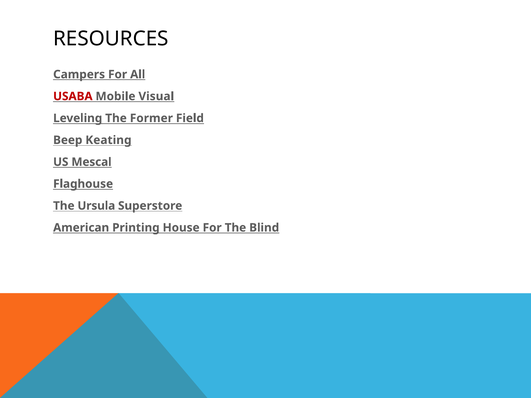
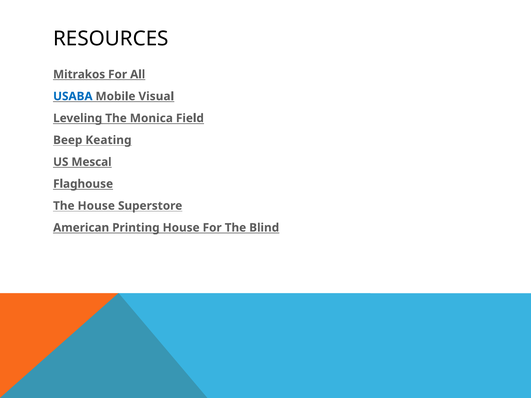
Campers: Campers -> Mitrakos
USABA colour: red -> blue
Former: Former -> Monica
The Ursula: Ursula -> House
